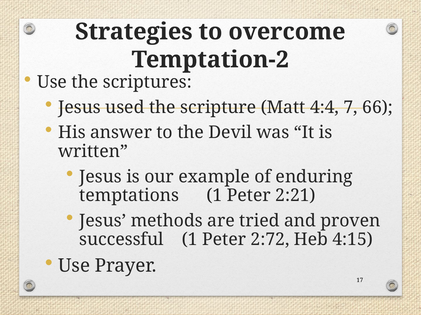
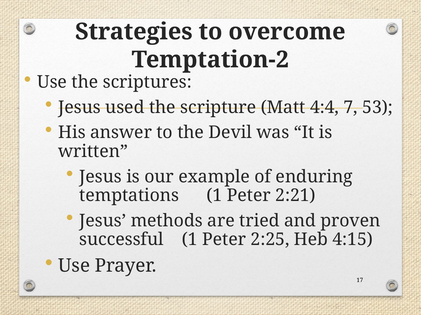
66: 66 -> 53
2:72: 2:72 -> 2:25
